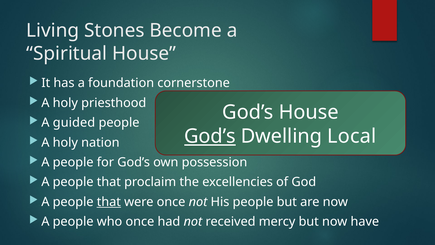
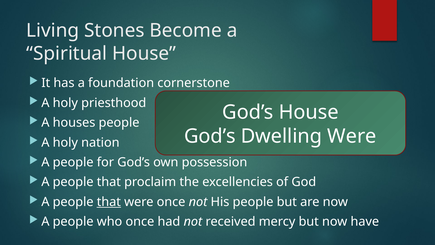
guided: guided -> houses
God’s at (210, 136) underline: present -> none
Dwelling Local: Local -> Were
